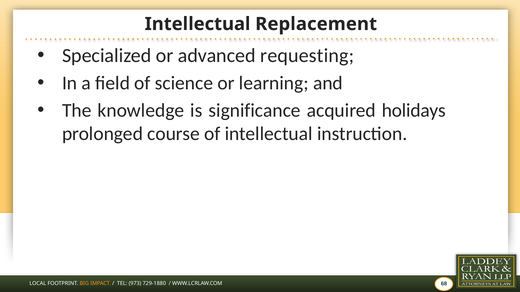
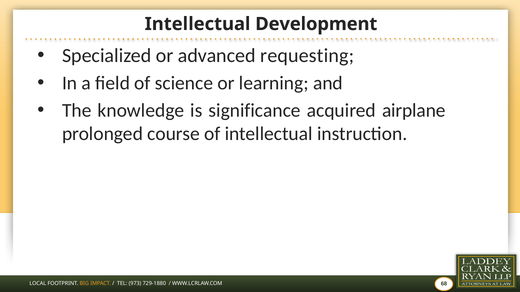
Replacement: Replacement -> Development
holidays: holidays -> airplane
